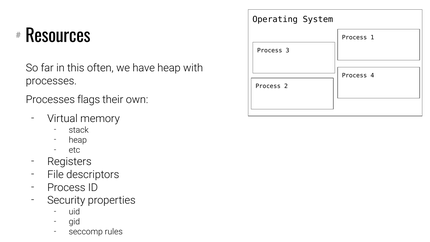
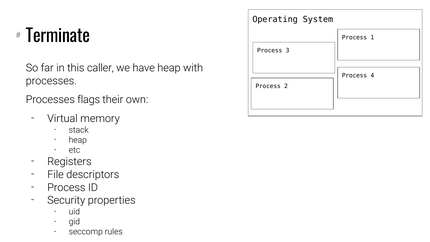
Resources: Resources -> Terminate
often: often -> caller
